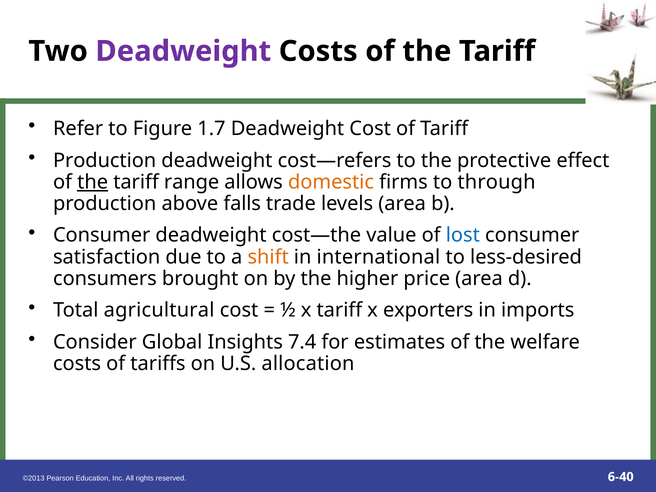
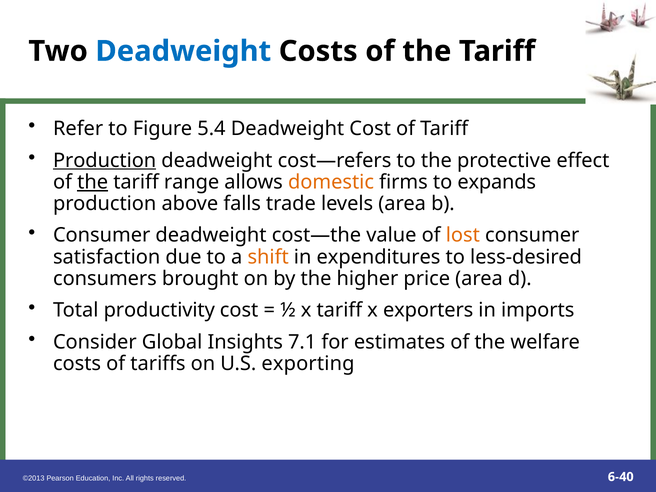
Deadweight at (183, 51) colour: purple -> blue
1.7: 1.7 -> 5.4
Production at (105, 160) underline: none -> present
through: through -> expands
lost colour: blue -> orange
international: international -> expenditures
agricultural: agricultural -> productivity
7.4: 7.4 -> 7.1
allocation: allocation -> exporting
